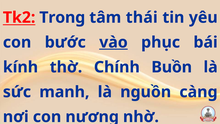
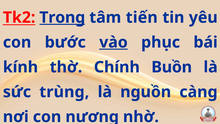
Trong underline: none -> present
thái: thái -> tiến
manh: manh -> trùng
